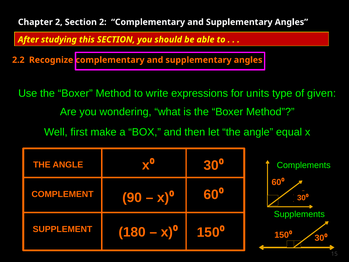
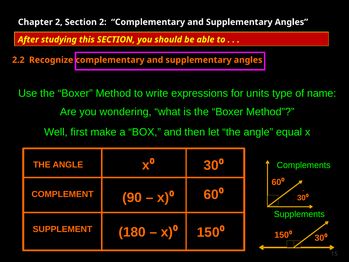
given: given -> name
